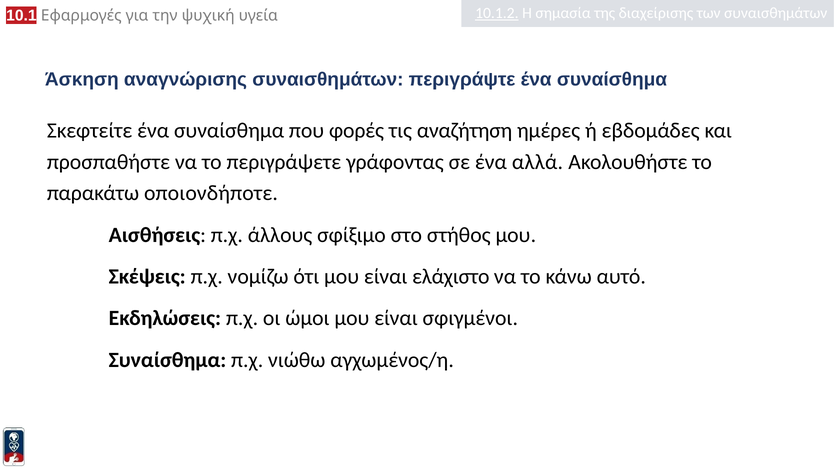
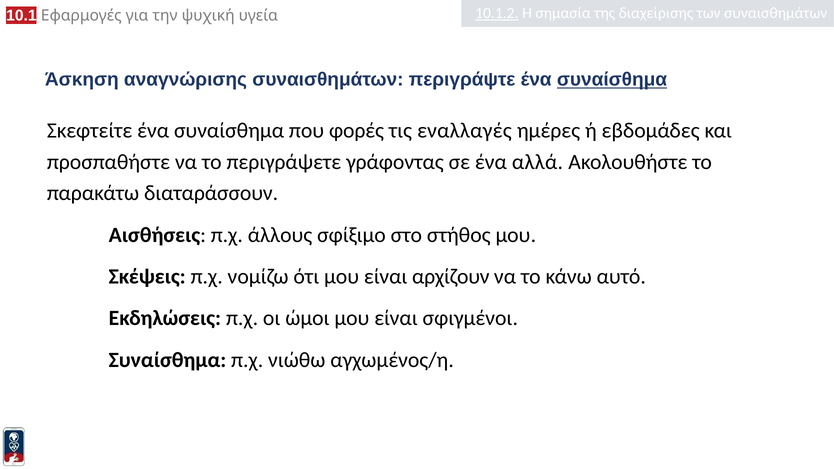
συναίσθημα at (612, 80) underline: none -> present
αναζήτηση: αναζήτηση -> εναλλαγές
οποιονδήποτε: οποιονδήποτε -> διαταράσσουν
ελάχιστο: ελάχιστο -> αρχίζουν
